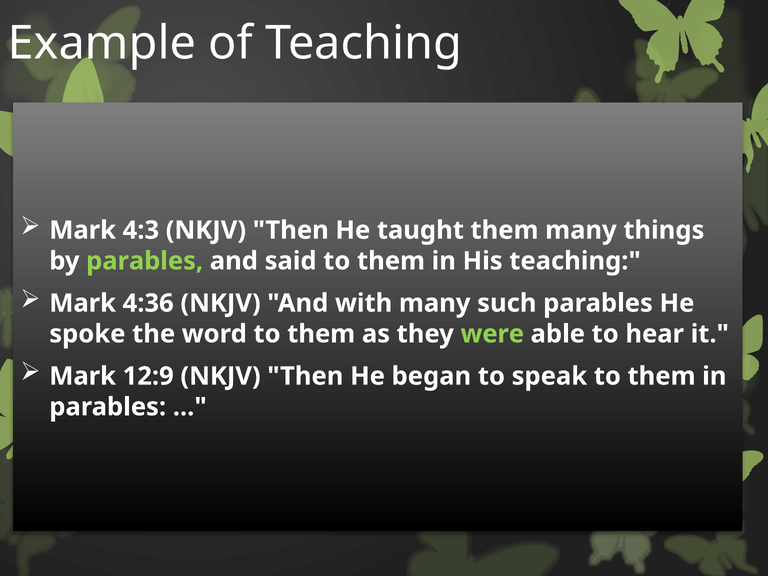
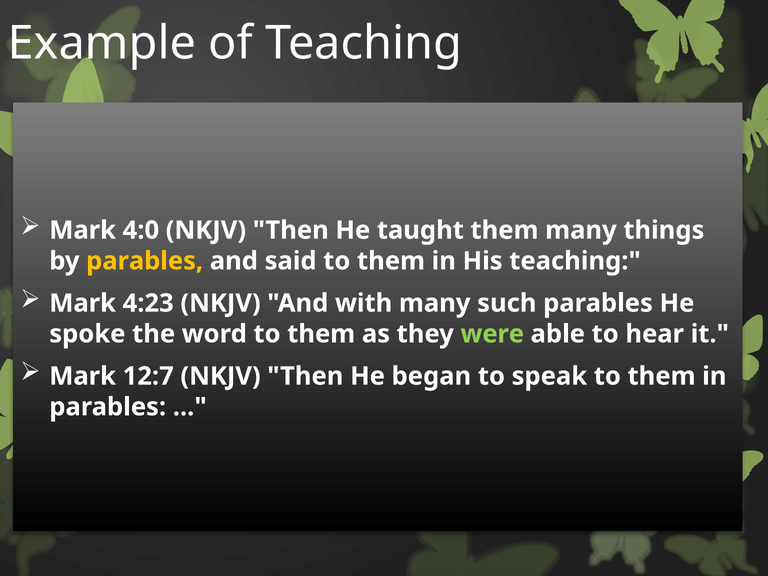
4:3: 4:3 -> 4:0
parables at (145, 261) colour: light green -> yellow
4:36: 4:36 -> 4:23
12:9: 12:9 -> 12:7
